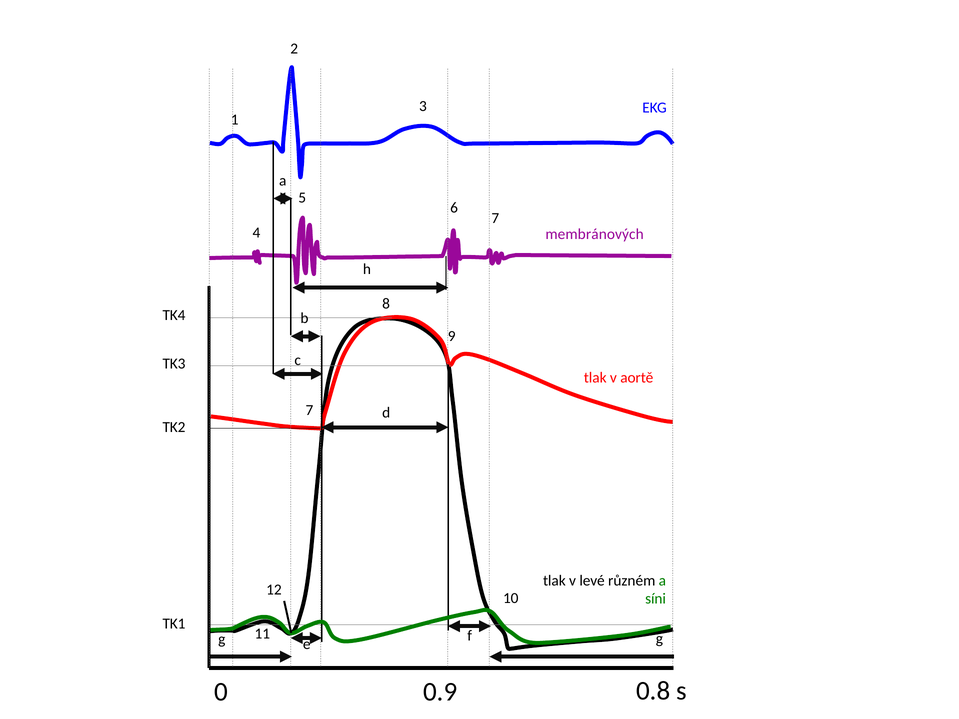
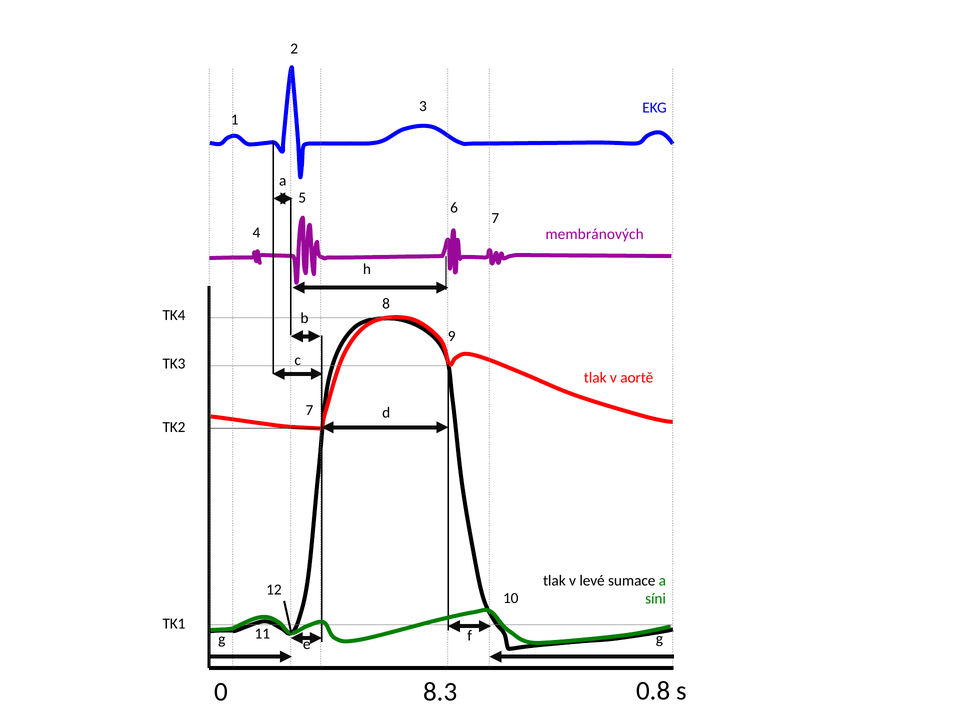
různém: různém -> sumace
0.9: 0.9 -> 8.3
